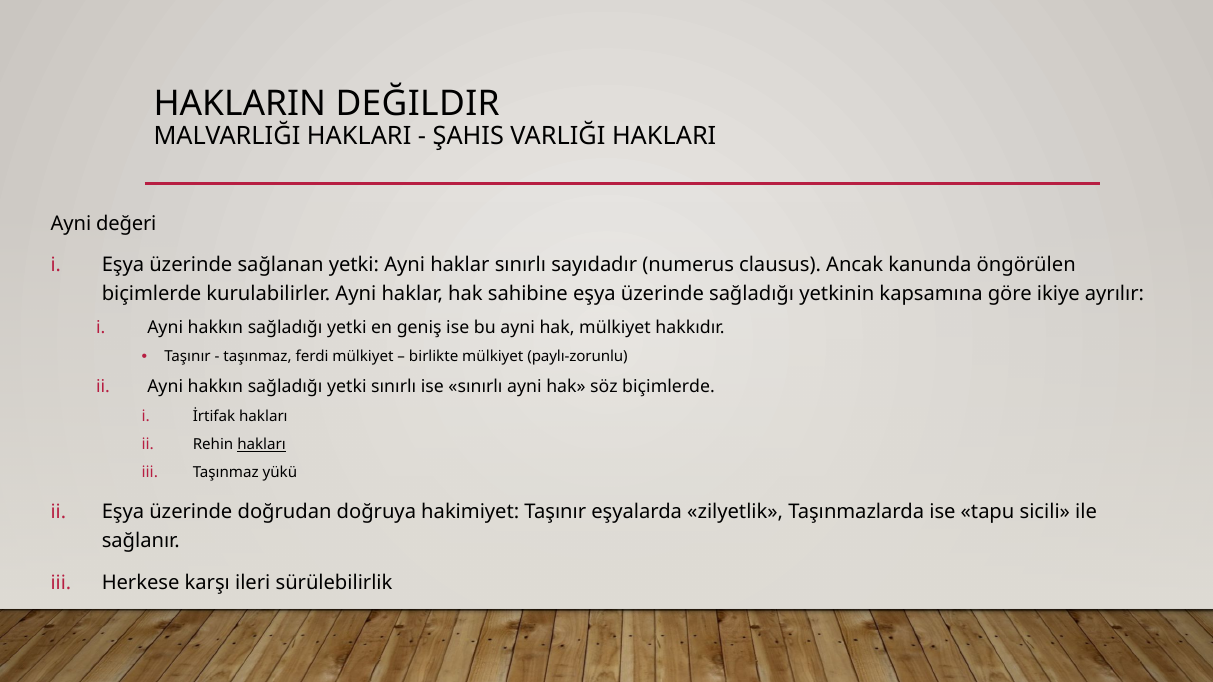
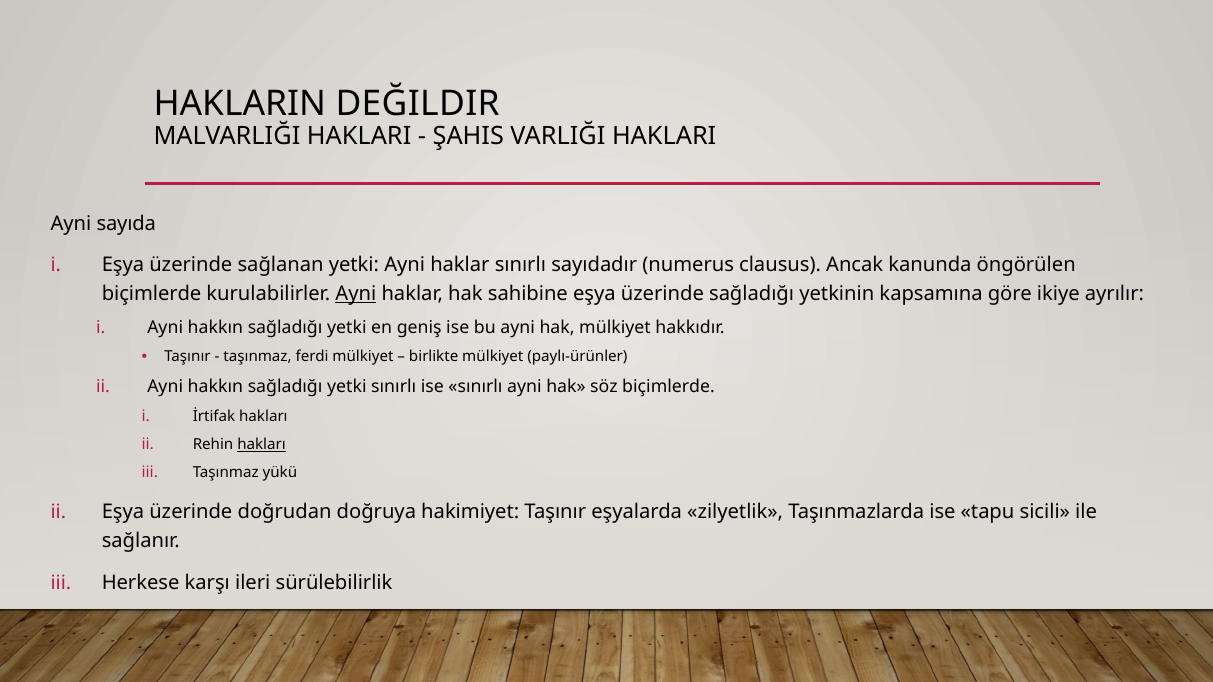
değeri: değeri -> sayıda
Ayni at (356, 294) underline: none -> present
paylı-zorunlu: paylı-zorunlu -> paylı-ürünler
